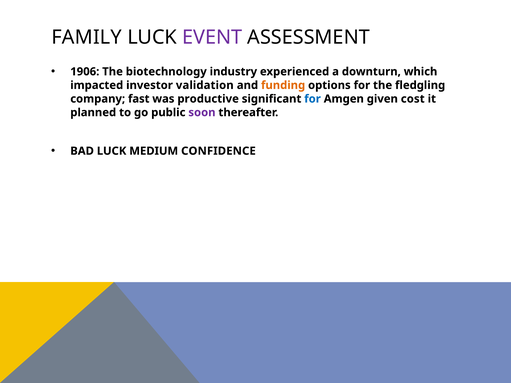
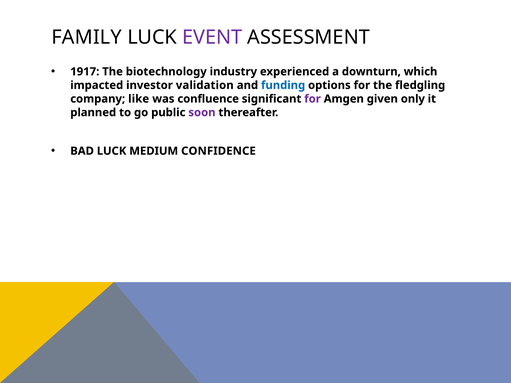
1906: 1906 -> 1917
funding colour: orange -> blue
fast: fast -> like
productive: productive -> confluence
for at (313, 99) colour: blue -> purple
cost: cost -> only
